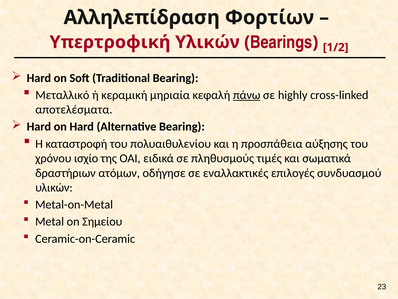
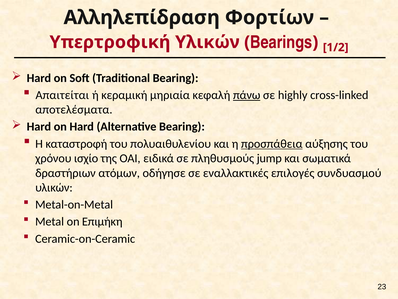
Μεταλλικό: Μεταλλικό -> Απαιτείται
προσπάθεια underline: none -> present
τιμές: τιμές -> jump
Σημείου: Σημείου -> Επιμήκη
